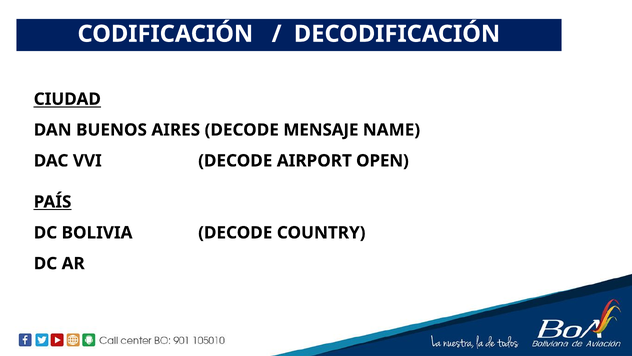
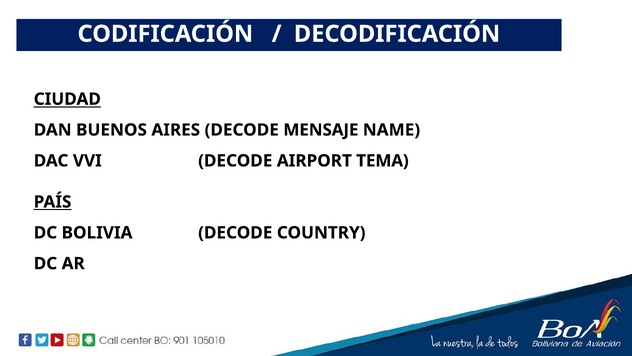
OPEN: OPEN -> TEMA
